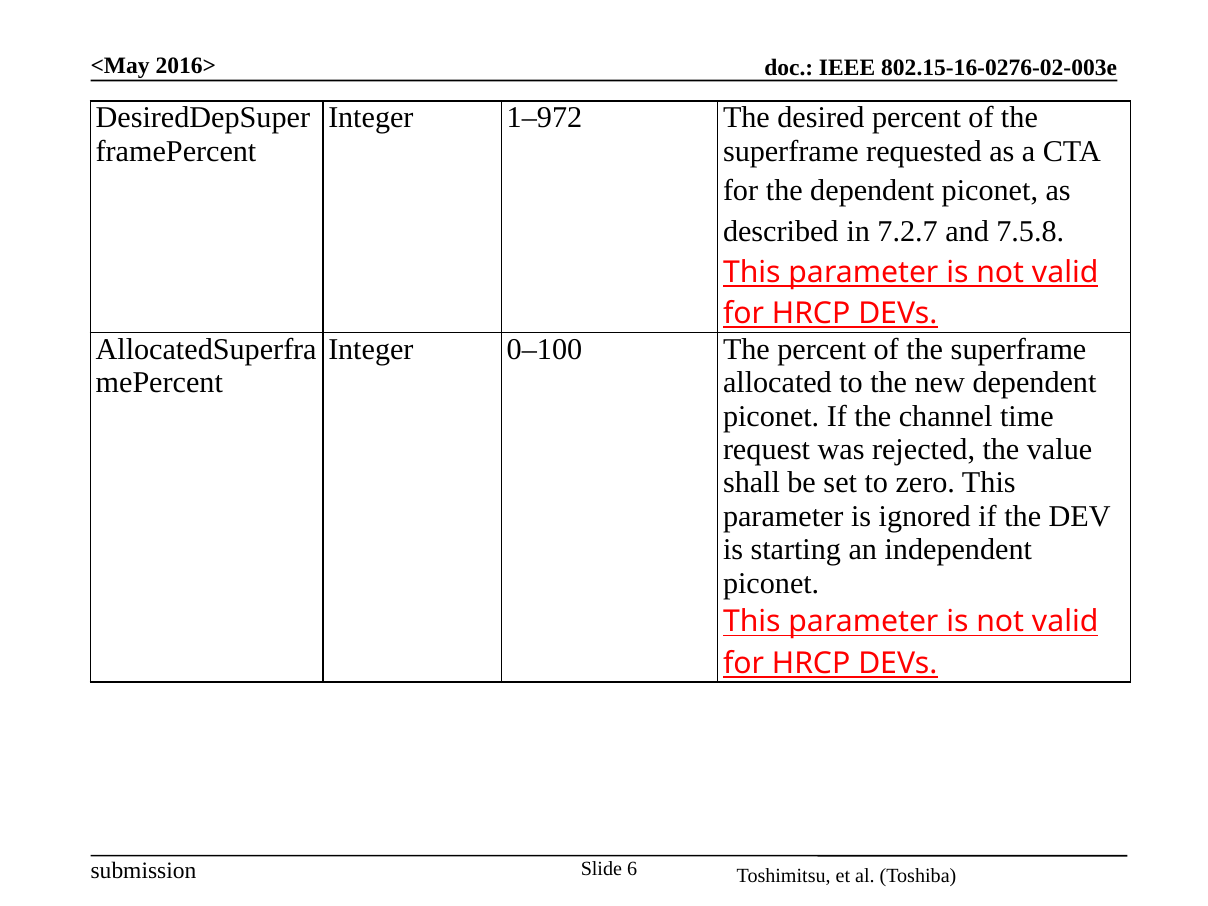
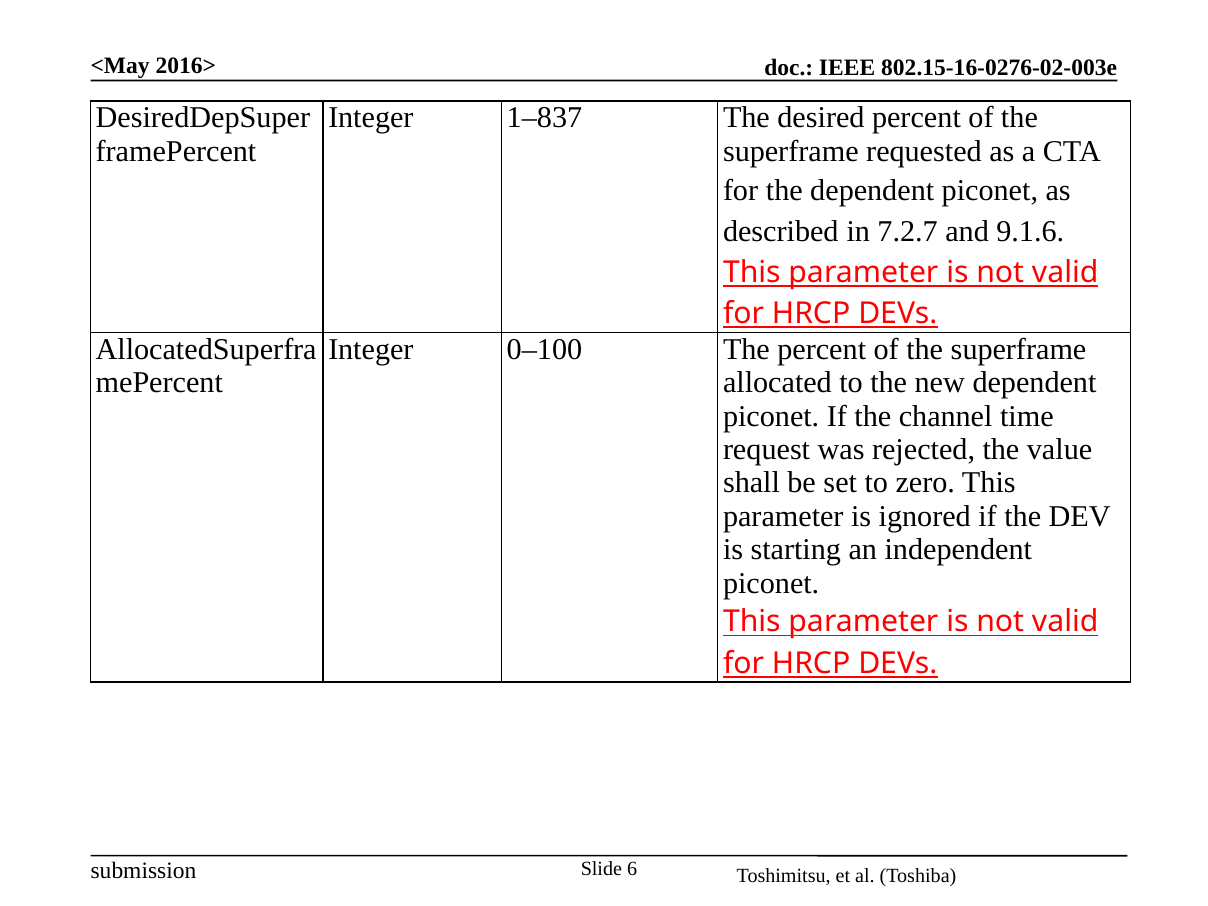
1–972: 1–972 -> 1–837
7.5.8: 7.5.8 -> 9.1.6
